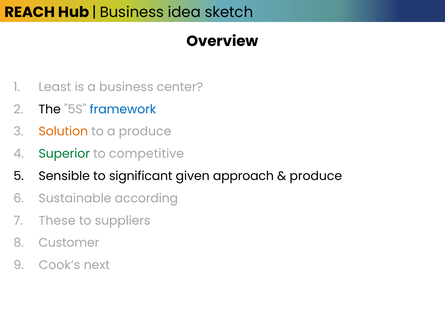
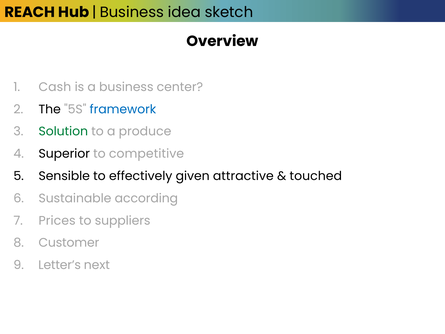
Least: Least -> Cash
Solution colour: orange -> green
Superior colour: green -> black
significant: significant -> effectively
approach: approach -> attractive
produce at (316, 176): produce -> touched
These: These -> Prices
Cook’s: Cook’s -> Letter’s
